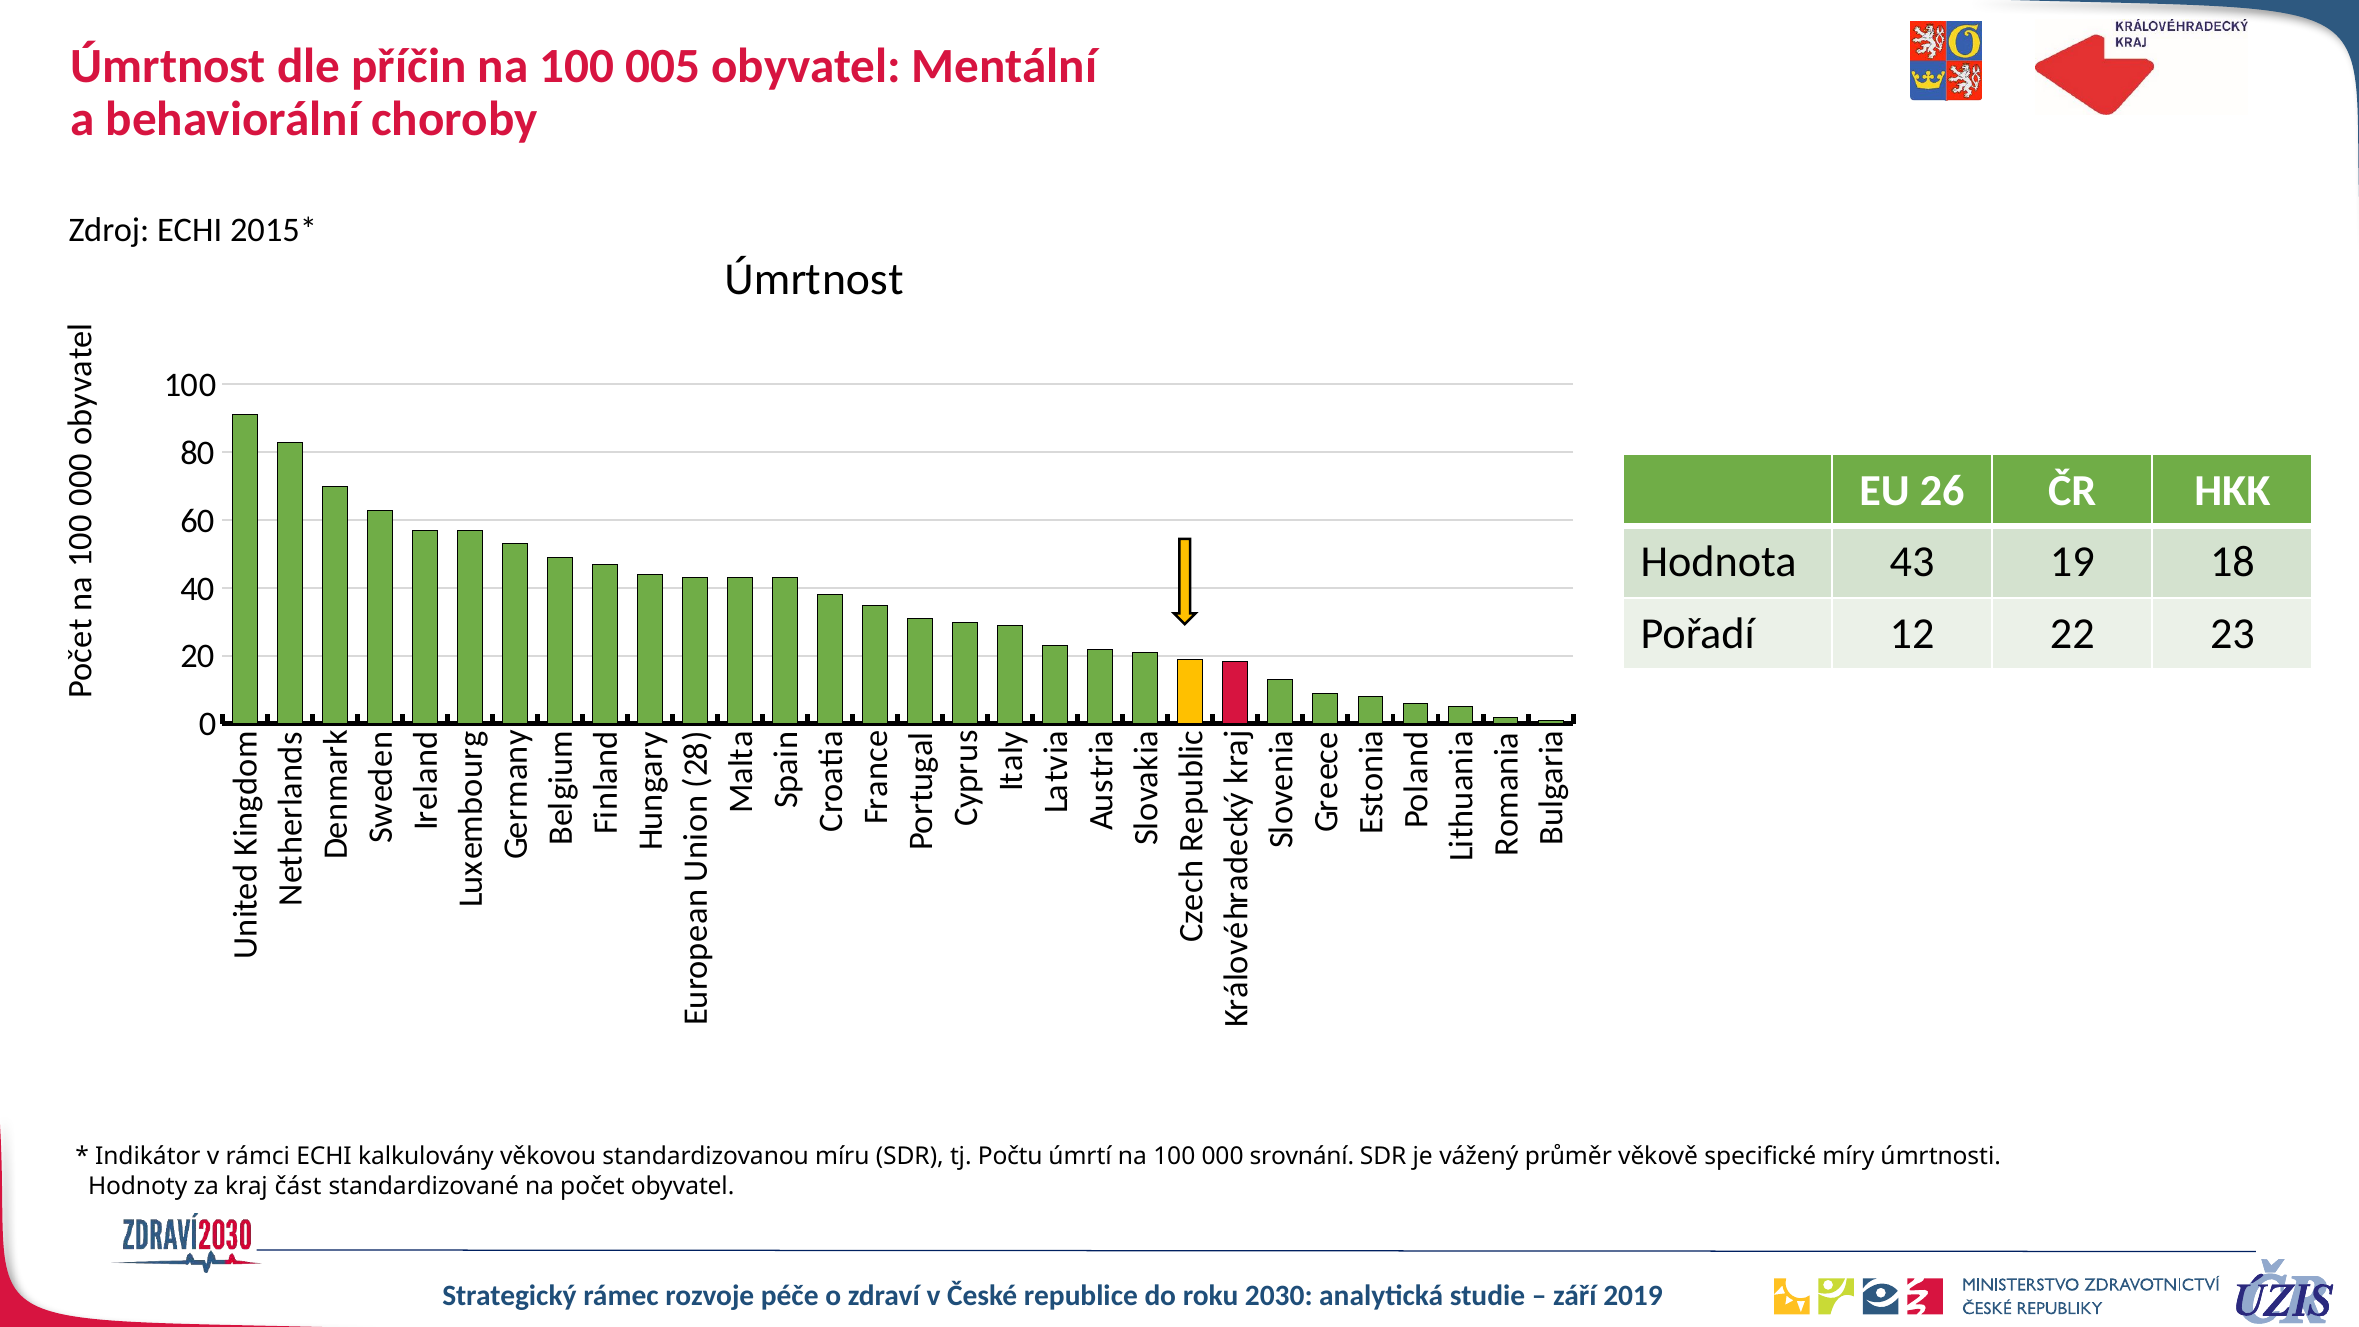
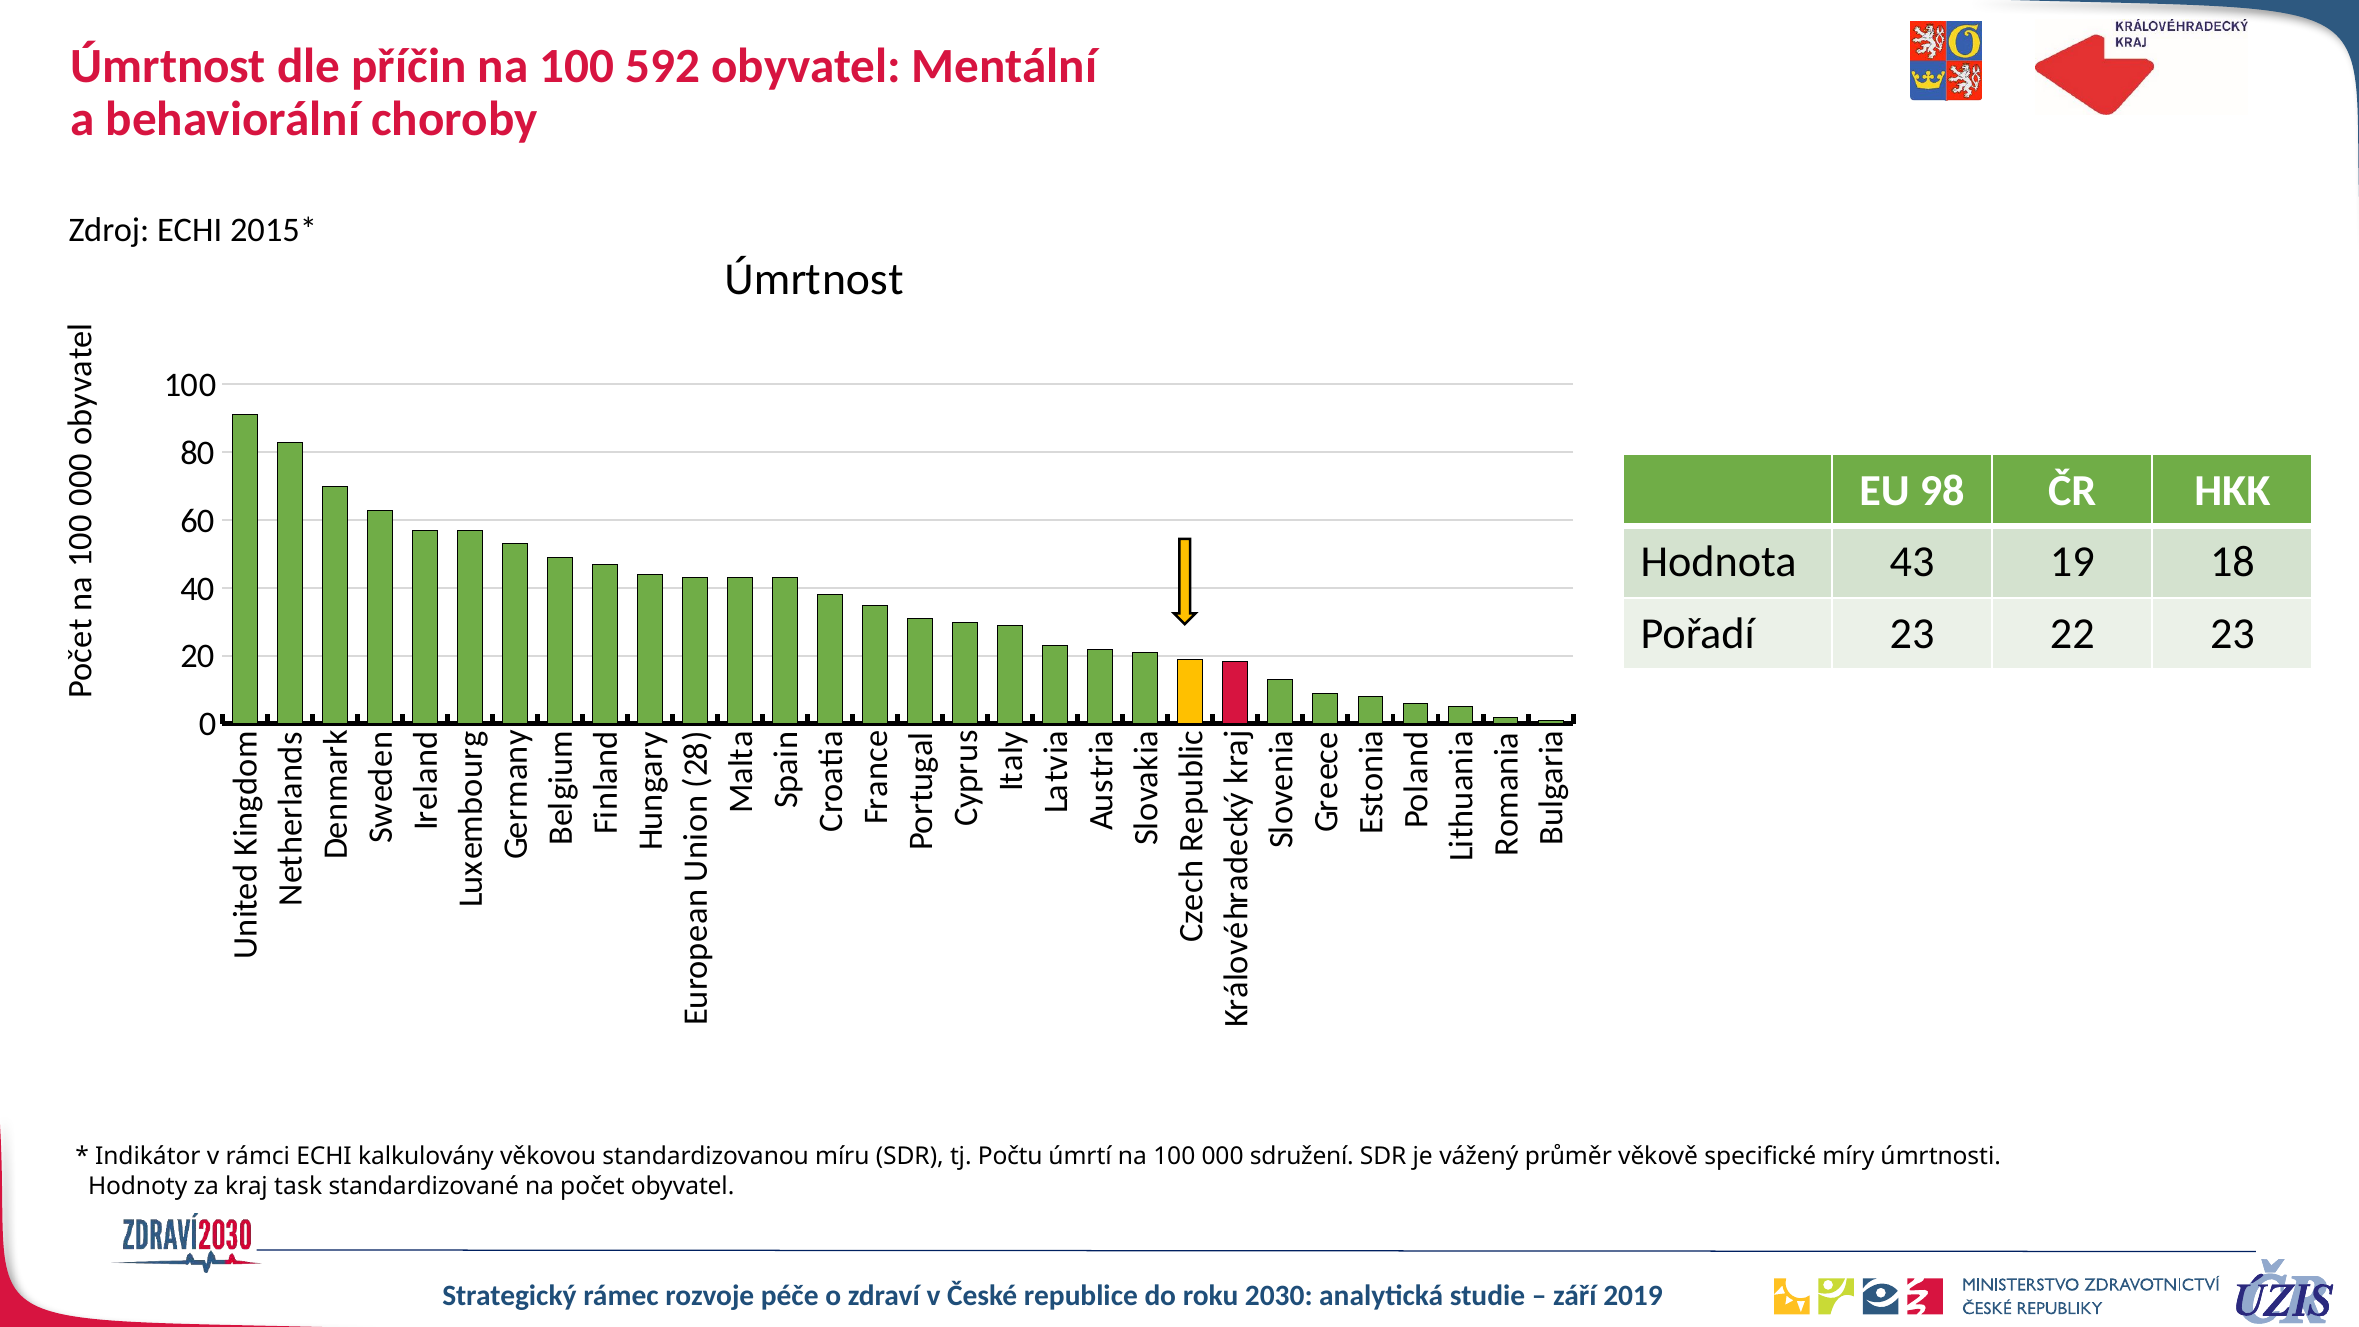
005: 005 -> 592
26: 26 -> 98
Pořadí 12: 12 -> 23
srovnání: srovnání -> sdružení
část: část -> task
